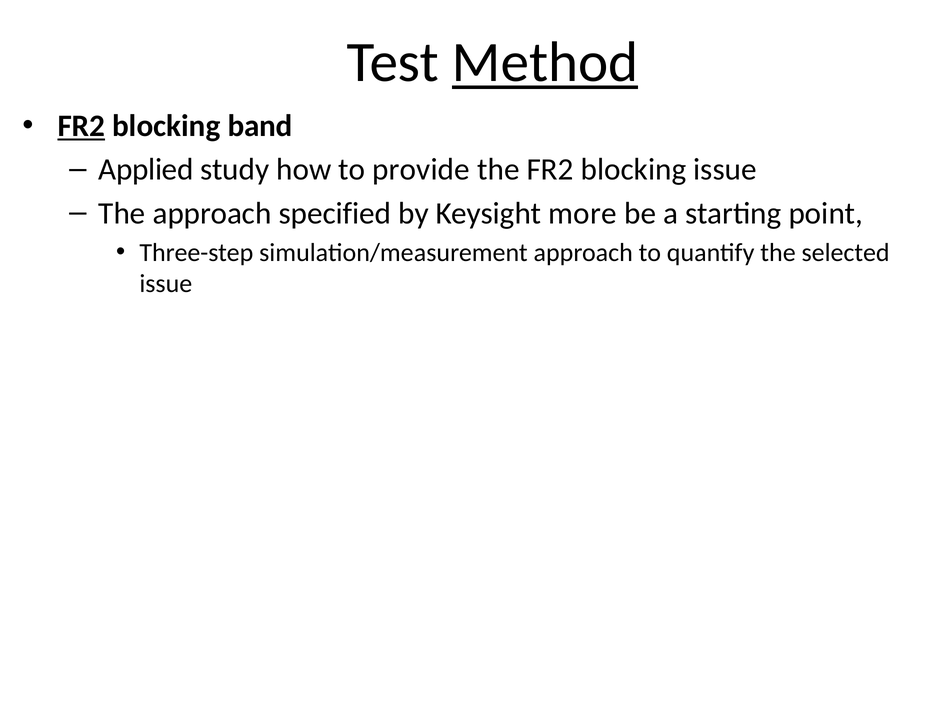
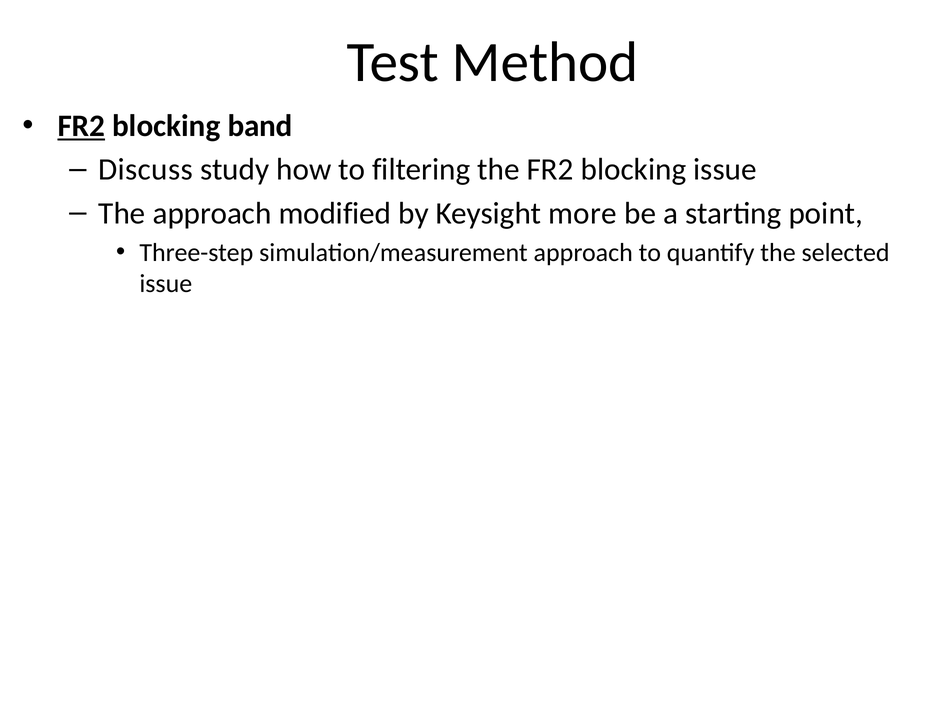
Method underline: present -> none
Applied: Applied -> Discuss
provide: provide -> filtering
specified: specified -> modified
